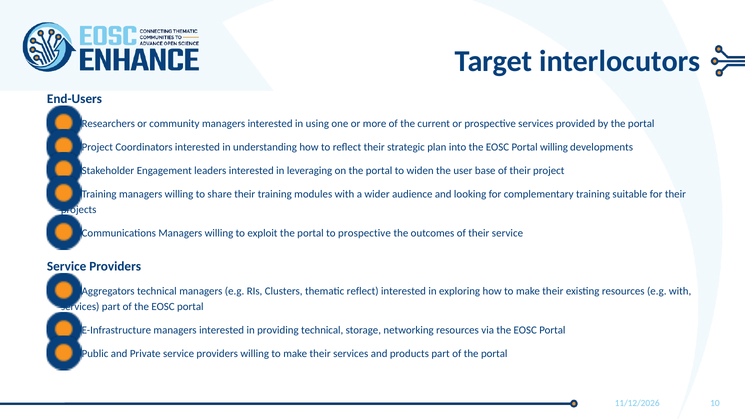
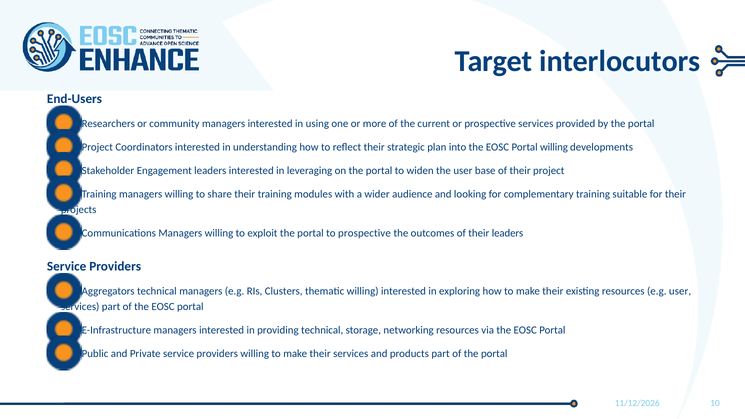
their service: service -> leaders
thematic reflect: reflect -> willing
e.g with: with -> user
